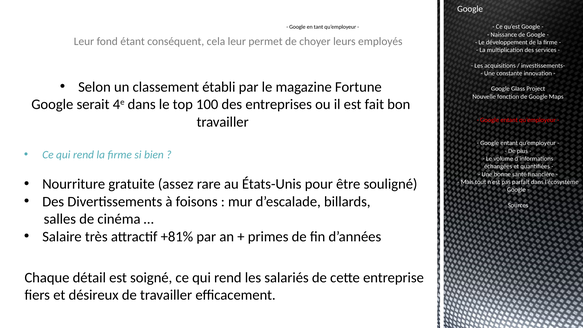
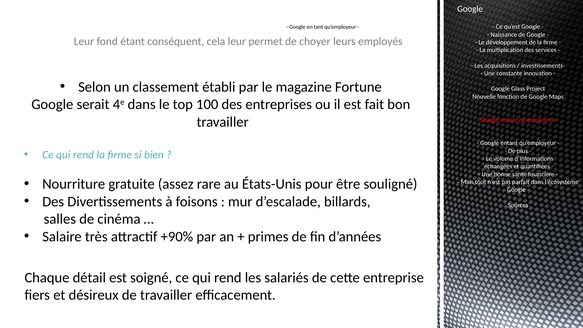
+81%: +81% -> +90%
